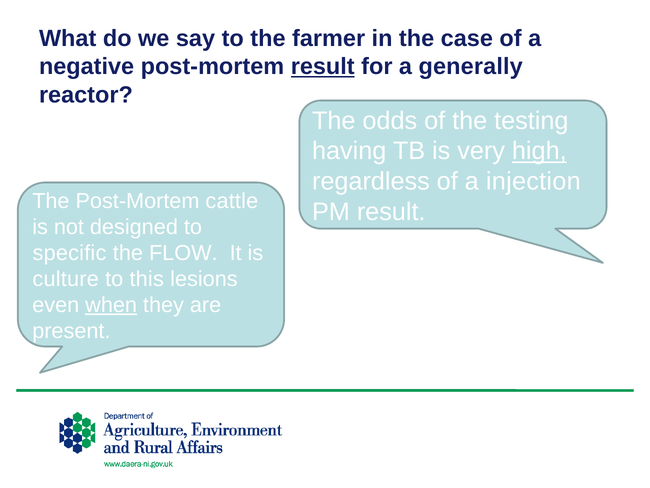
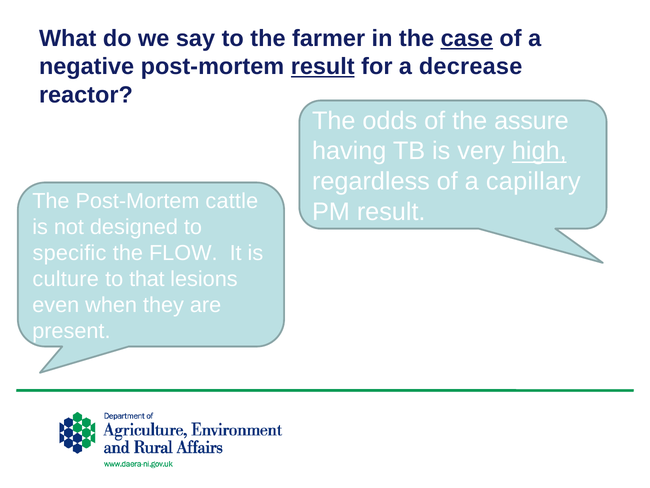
case underline: none -> present
generally: generally -> decrease
testing: testing -> assure
injection: injection -> capillary
this: this -> that
when underline: present -> none
